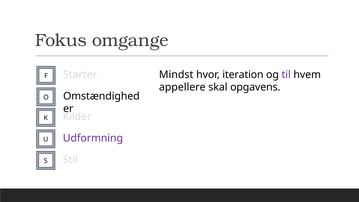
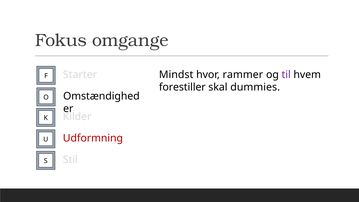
iteration: iteration -> rammer
appellere: appellere -> forestiller
opgavens: opgavens -> dummies
Udformning colour: purple -> red
